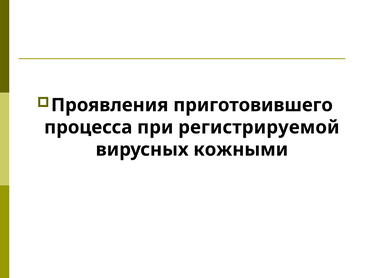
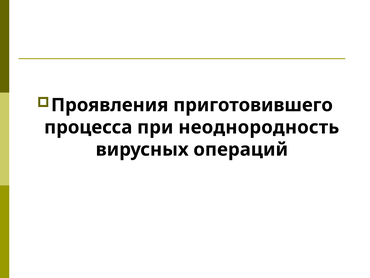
регистрируемой: регистрируемой -> неоднородность
кожными: кожными -> операций
